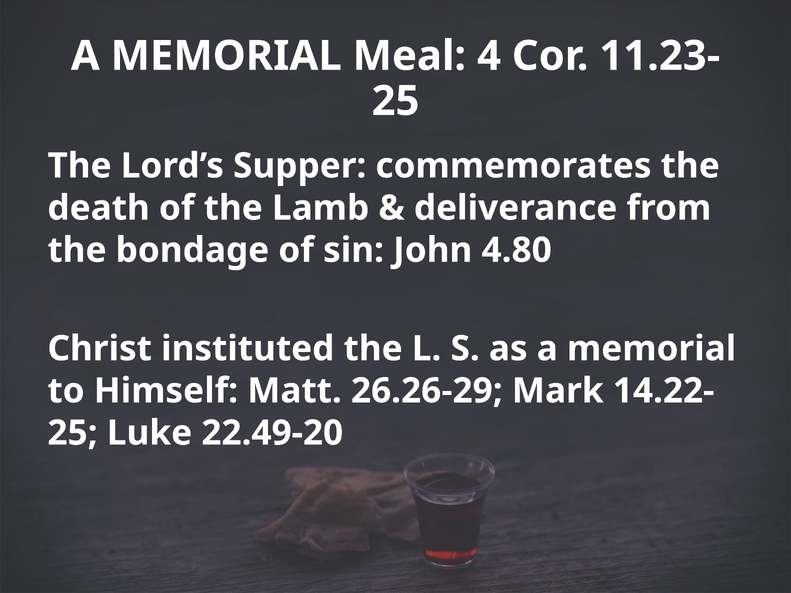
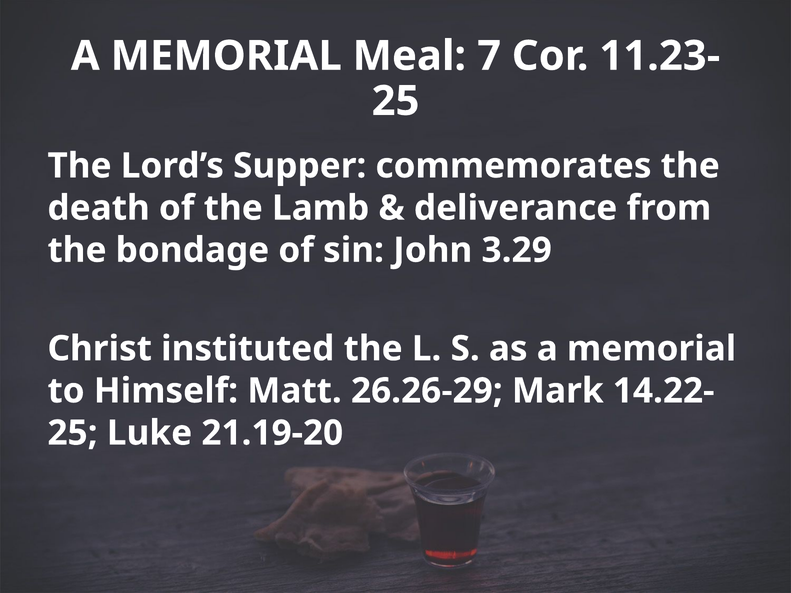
4: 4 -> 7
4.80: 4.80 -> 3.29
22.49-20: 22.49-20 -> 21.19-20
